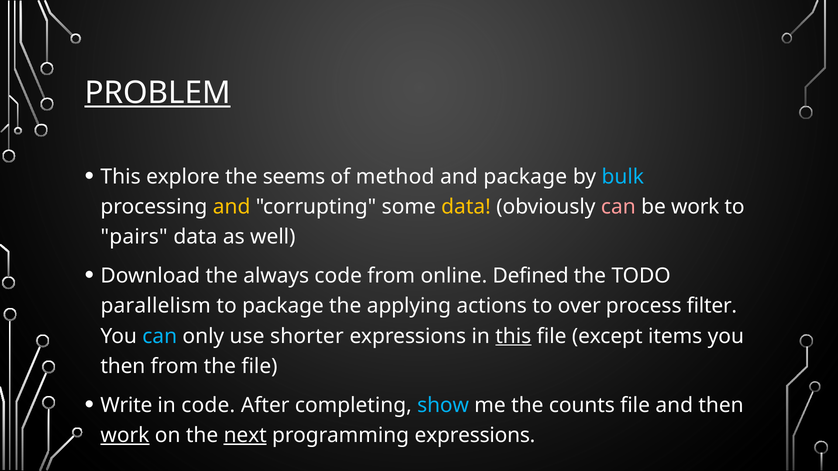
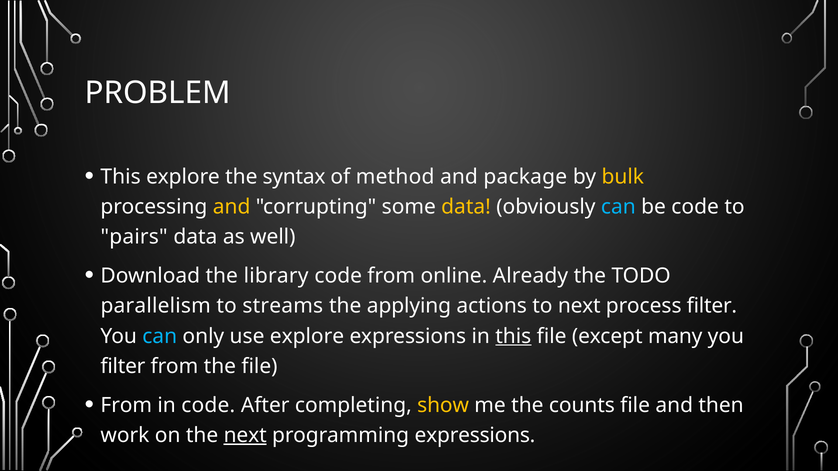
PROBLEM underline: present -> none
seems: seems -> syntax
bulk colour: light blue -> yellow
can at (618, 207) colour: pink -> light blue
be work: work -> code
always: always -> library
Defined: Defined -> Already
to package: package -> streams
to over: over -> next
use shorter: shorter -> explore
items: items -> many
then at (123, 367): then -> filter
Write at (126, 405): Write -> From
show colour: light blue -> yellow
work at (125, 436) underline: present -> none
